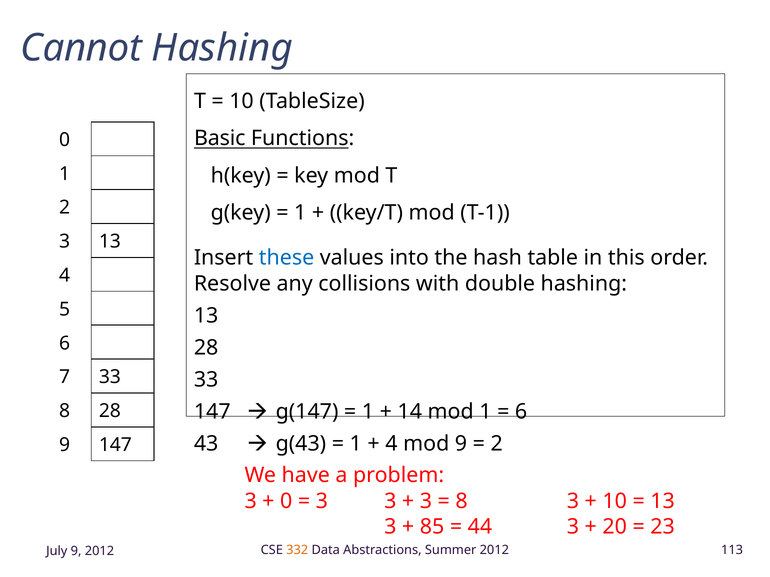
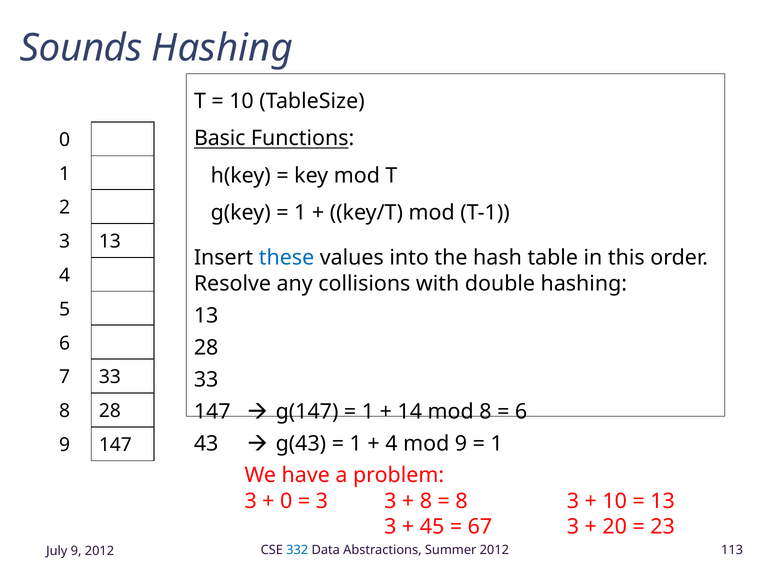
Cannot: Cannot -> Sounds
mod 1: 1 -> 8
2 at (497, 444): 2 -> 1
3 at (426, 501): 3 -> 8
85: 85 -> 45
44: 44 -> 67
332 colour: orange -> blue
